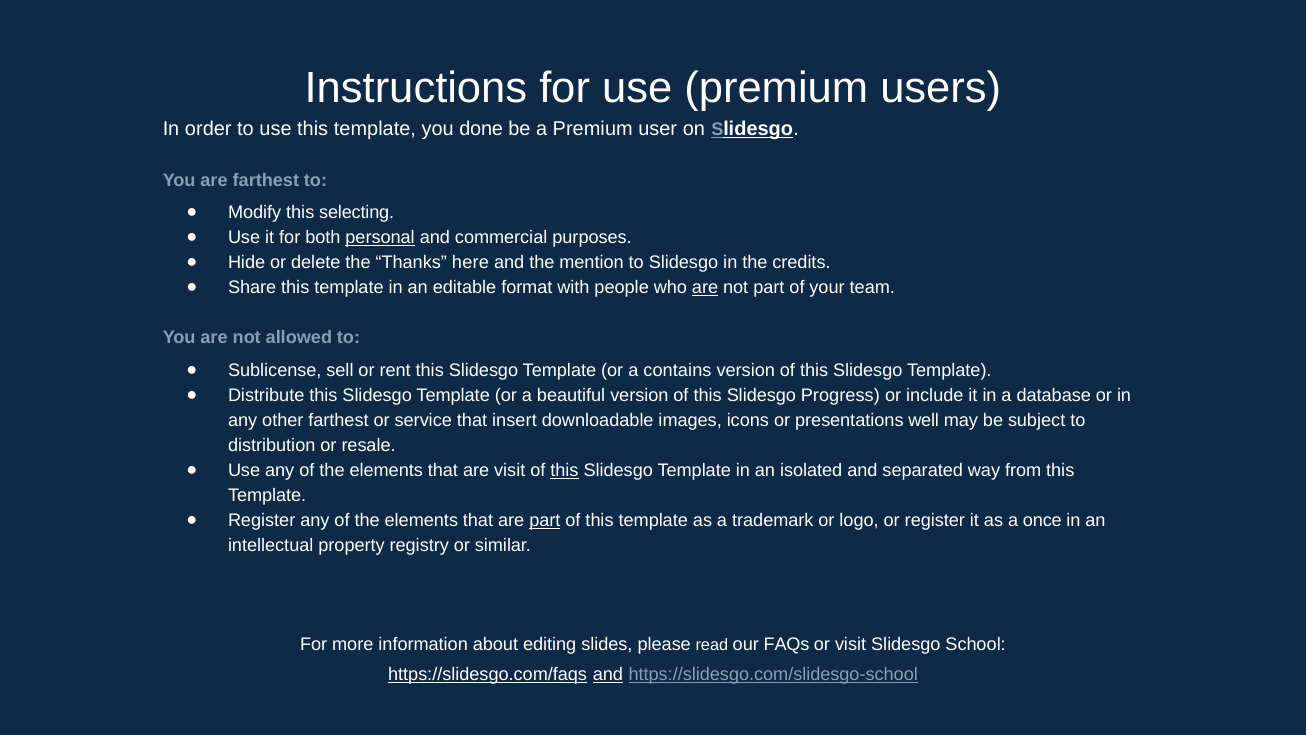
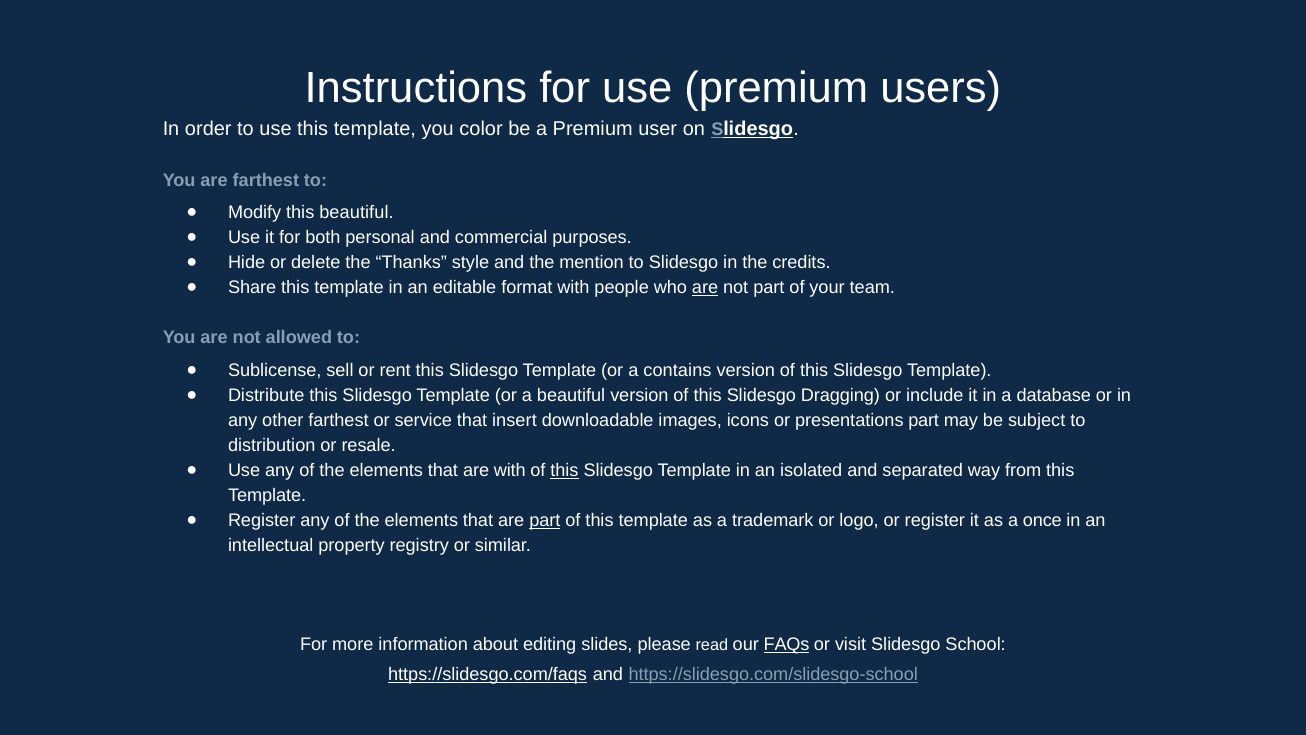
done: done -> color
this selecting: selecting -> beautiful
personal underline: present -> none
here: here -> style
Progress: Progress -> Dragging
presentations well: well -> part
are visit: visit -> with
FAQs underline: none -> present
and at (608, 674) underline: present -> none
